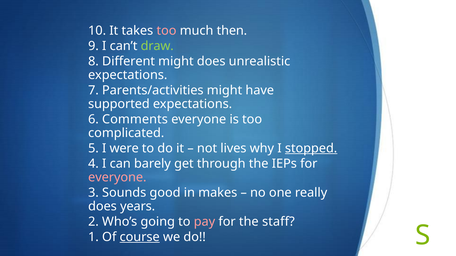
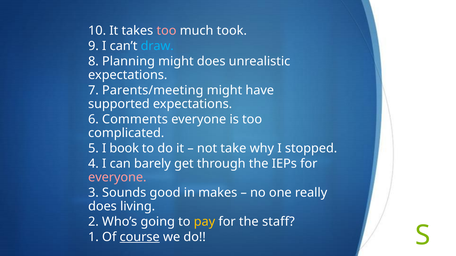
then: then -> took
draw colour: light green -> light blue
Different: Different -> Planning
Parents/activities: Parents/activities -> Parents/meeting
were: were -> book
lives: lives -> take
stopped underline: present -> none
years: years -> living
pay colour: pink -> yellow
